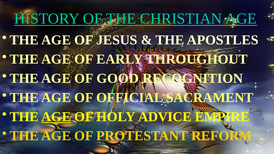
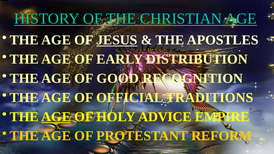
JESUS underline: none -> present
THROUGHOUT: THROUGHOUT -> DISTRIBUTION
SACRAMENT: SACRAMENT -> TRADITIONS
